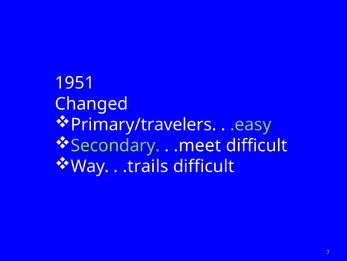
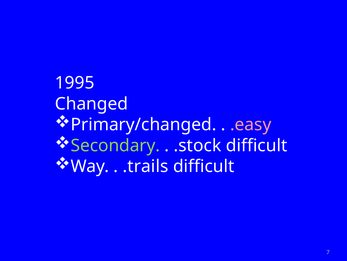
1951: 1951 -> 1995
Primary/travelers: Primary/travelers -> Primary/changed
.easy colour: light green -> pink
.meet: .meet -> .stock
